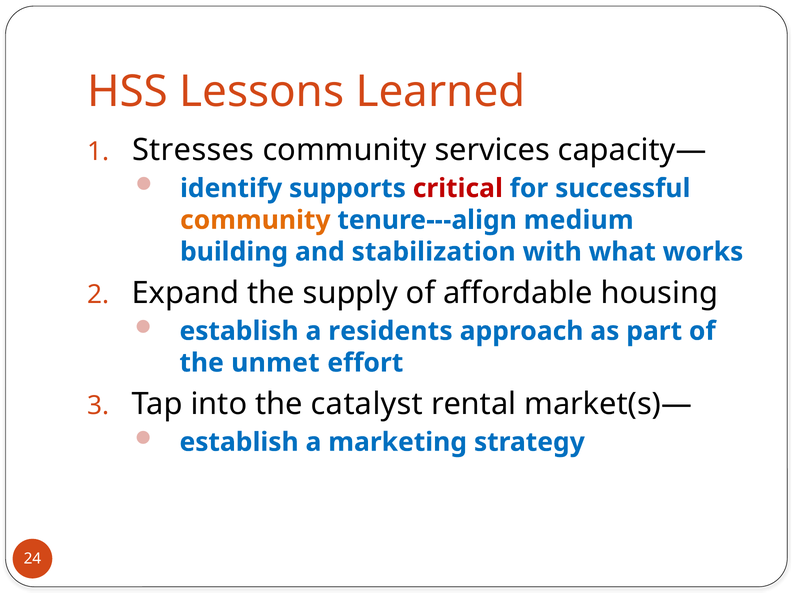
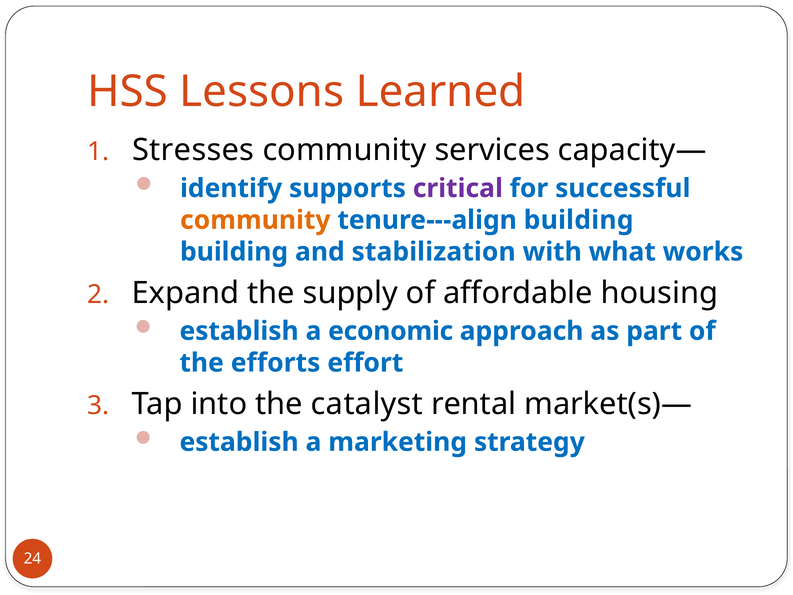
critical colour: red -> purple
tenure---align medium: medium -> building
residents: residents -> economic
unmet: unmet -> efforts
